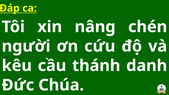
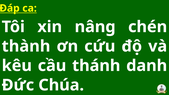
người: người -> thành
